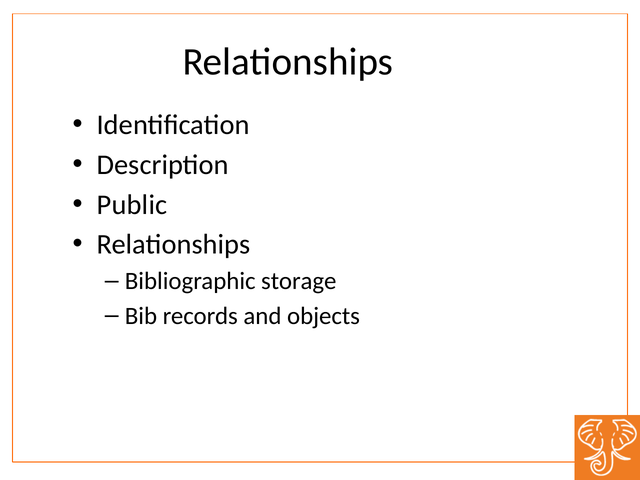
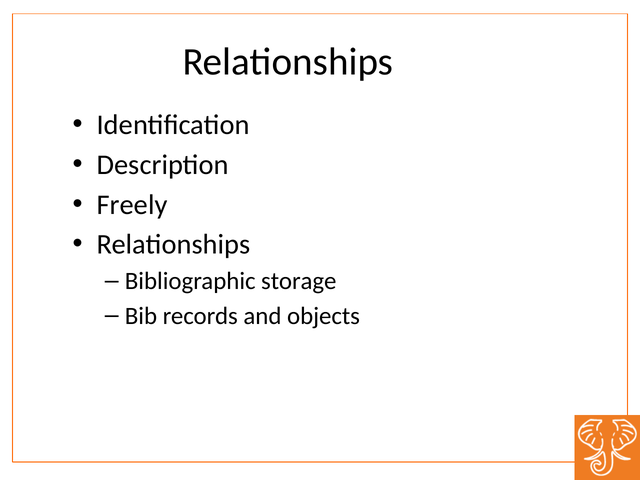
Public: Public -> Freely
